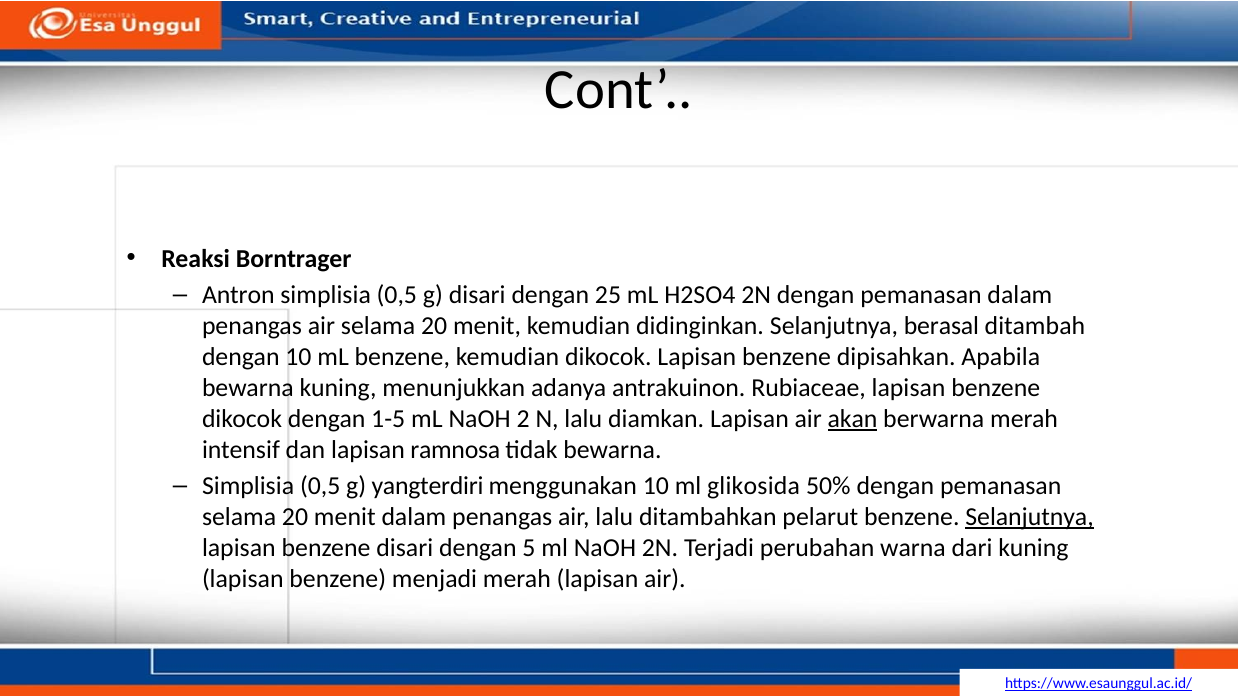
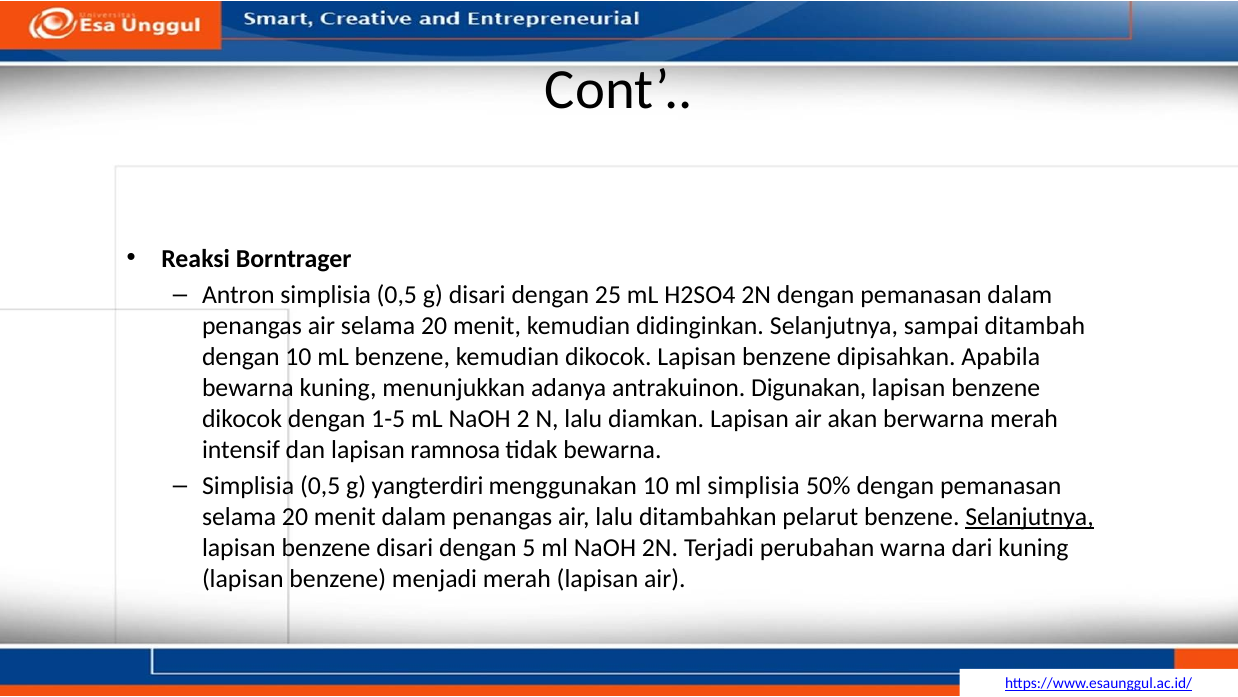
berasal: berasal -> sampai
Rubiaceae: Rubiaceae -> Digunakan
akan underline: present -> none
ml glikosida: glikosida -> simplisia
